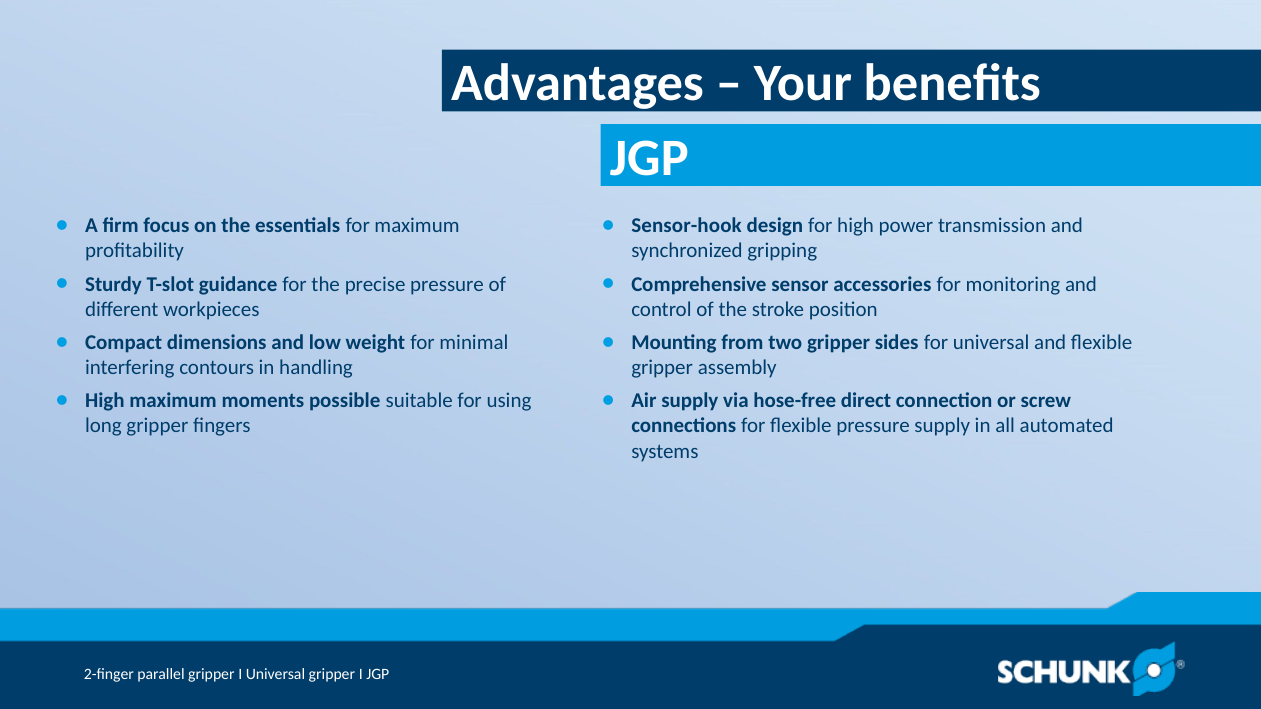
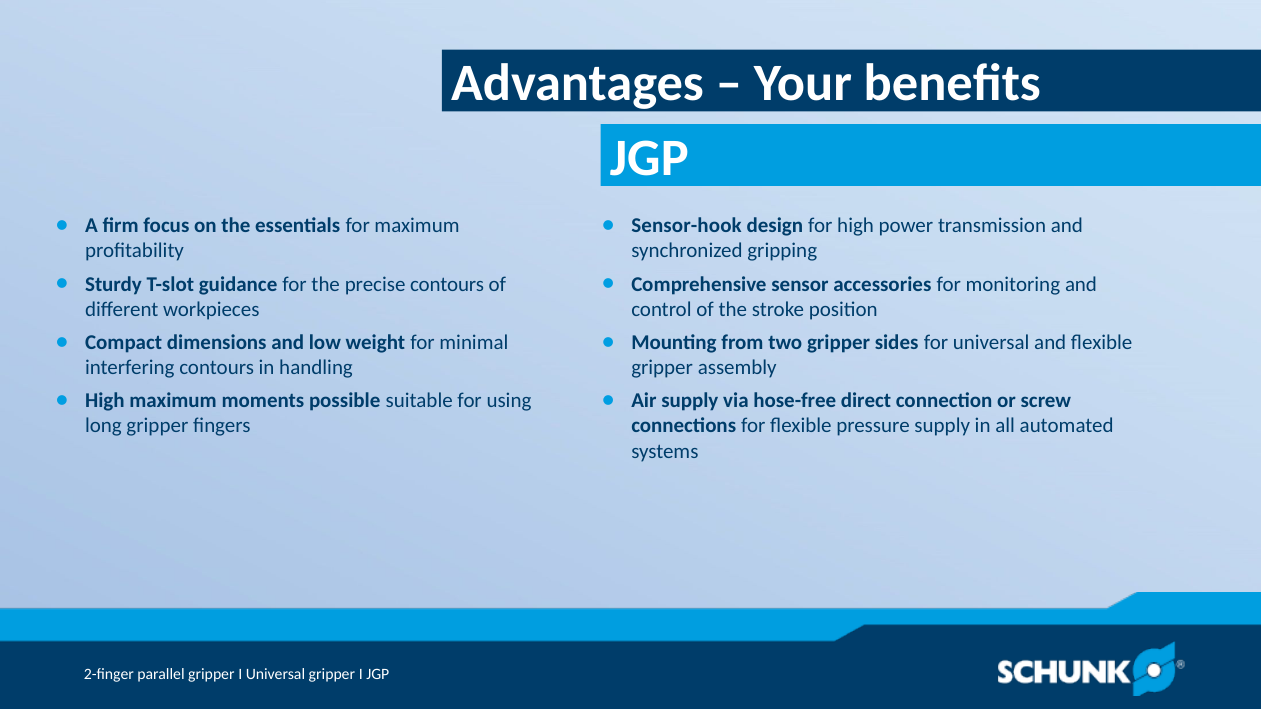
precise pressure: pressure -> contours
